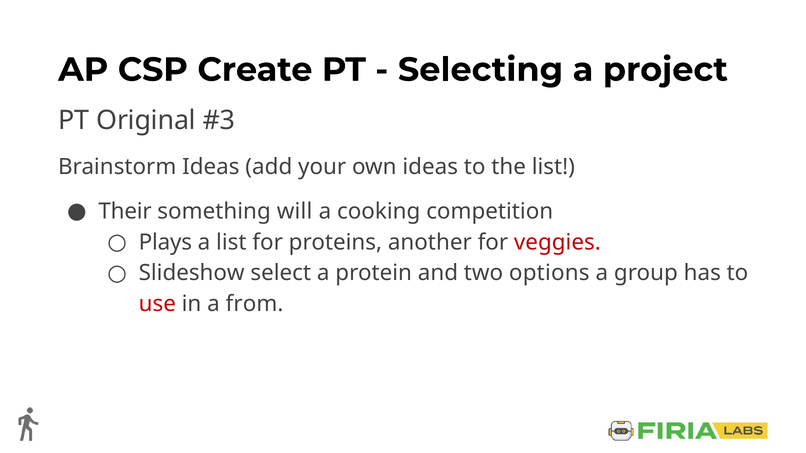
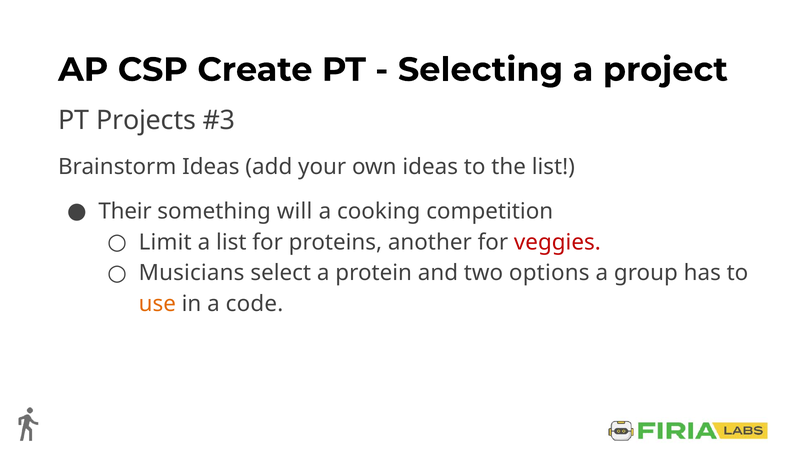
Original: Original -> Projects
Plays: Plays -> Limit
Slideshow: Slideshow -> Musicians
use colour: red -> orange
from: from -> code
